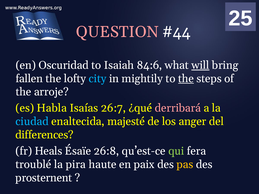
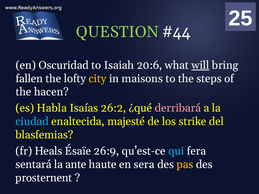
QUESTION colour: pink -> light green
84:6: 84:6 -> 20:6
city colour: light blue -> yellow
mightily: mightily -> maisons
the at (186, 79) underline: present -> none
arroje: arroje -> hacen
26:7: 26:7 -> 26:2
anger: anger -> strike
differences: differences -> blasfemias
26:8: 26:8 -> 26:9
qui colour: light green -> light blue
troublé: troublé -> sentará
pira: pira -> ante
paix: paix -> sera
